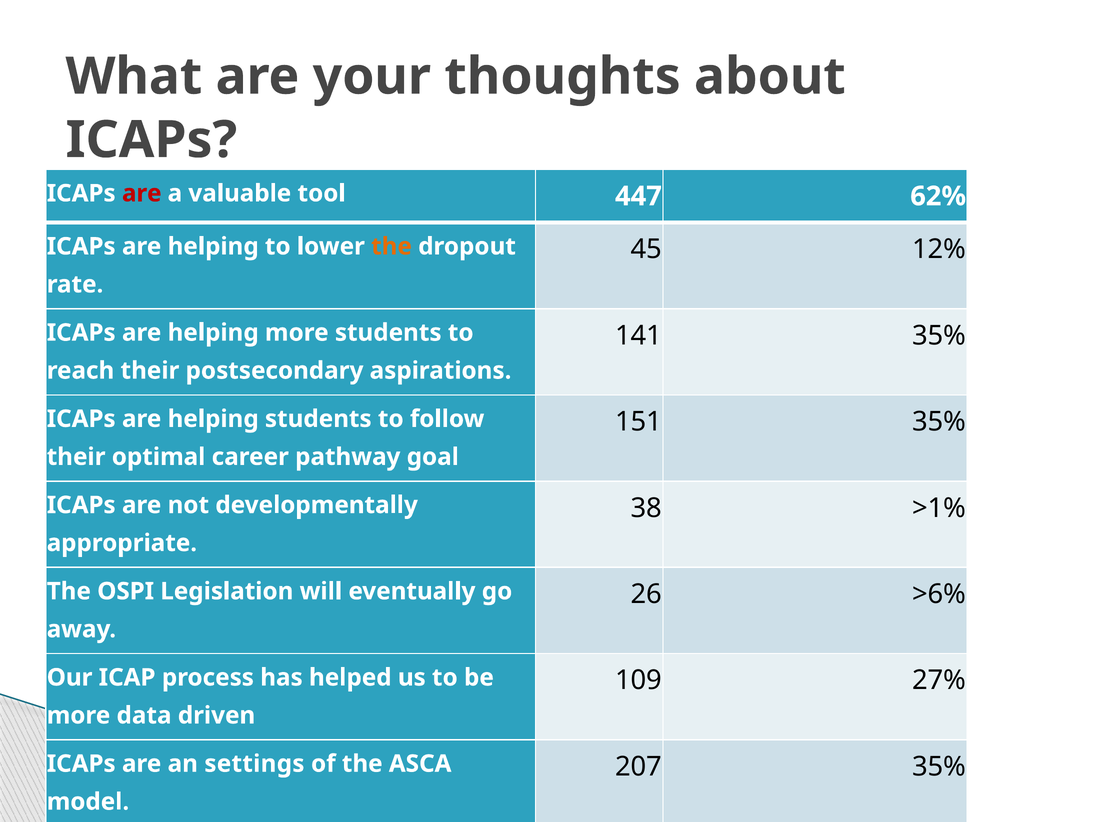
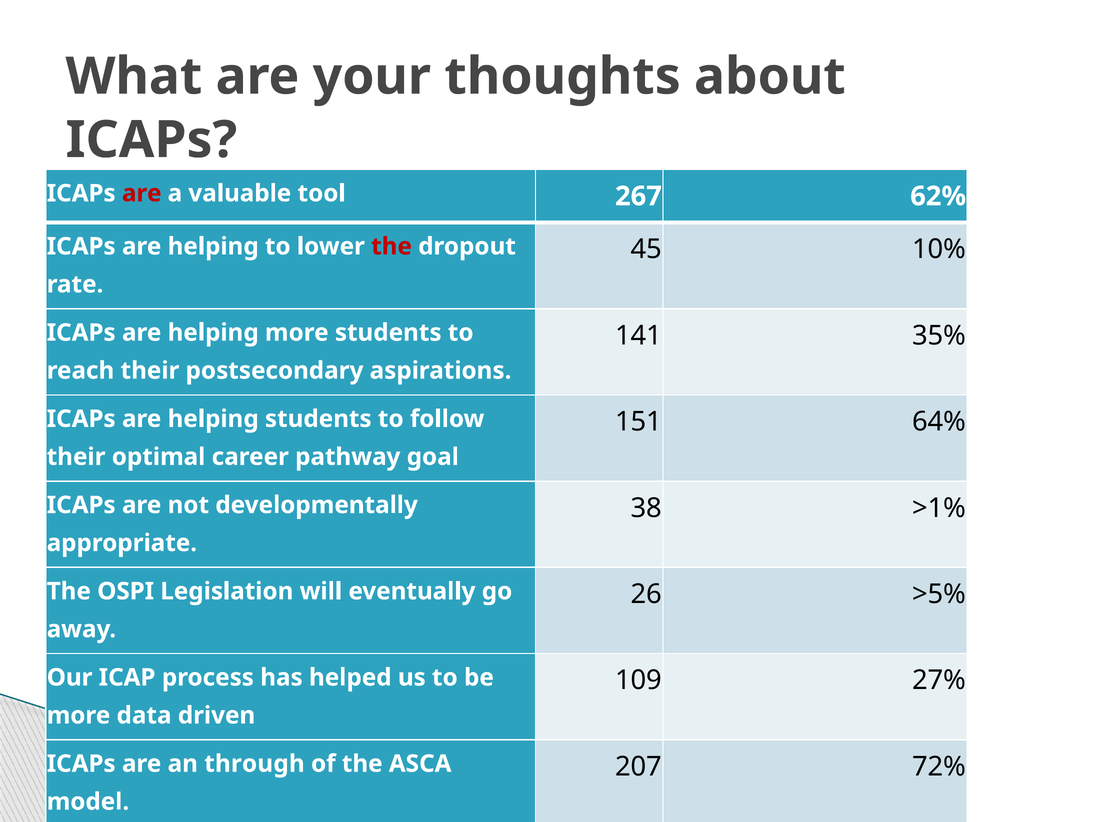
447: 447 -> 267
12%: 12% -> 10%
the at (392, 246) colour: orange -> red
151 35%: 35% -> 64%
>6%: >6% -> >5%
207 35%: 35% -> 72%
settings: settings -> through
